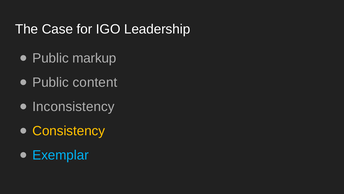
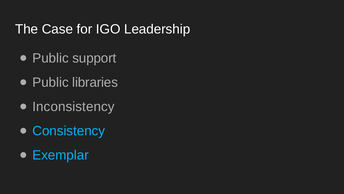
markup: markup -> support
content: content -> libraries
Consistency colour: yellow -> light blue
